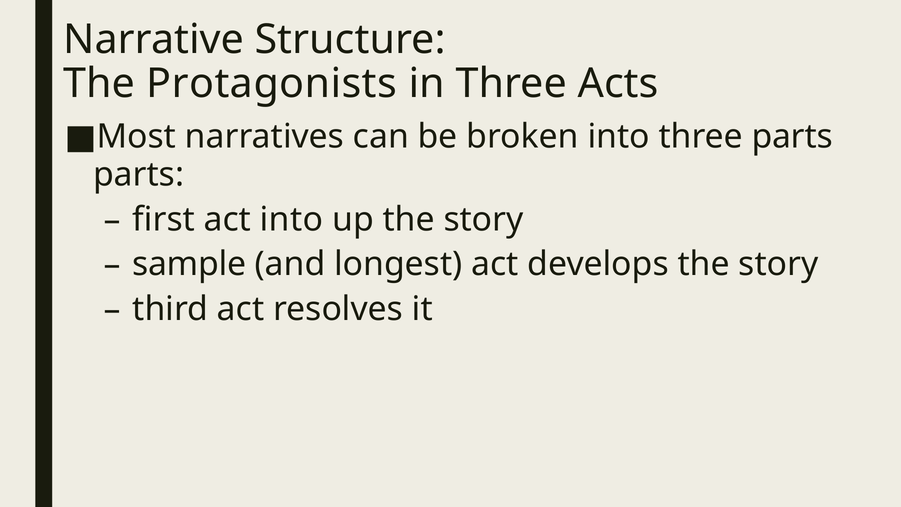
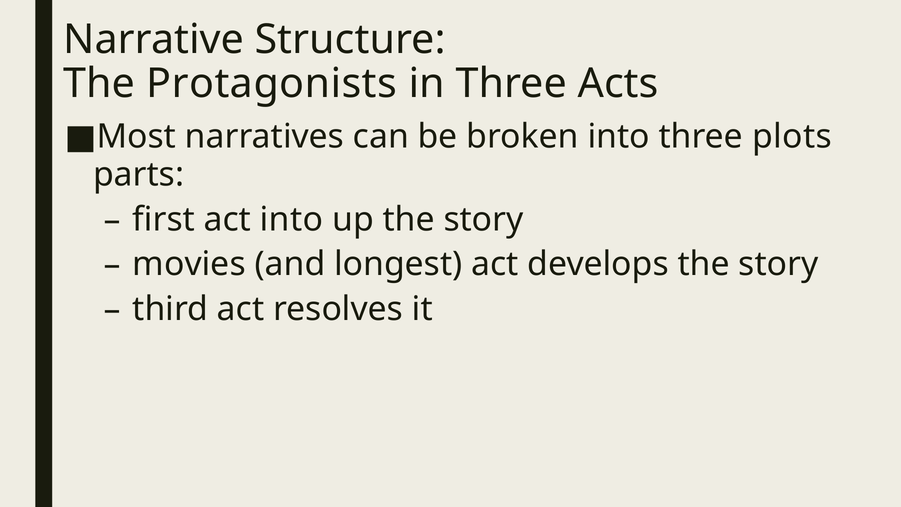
three parts: parts -> plots
sample: sample -> movies
